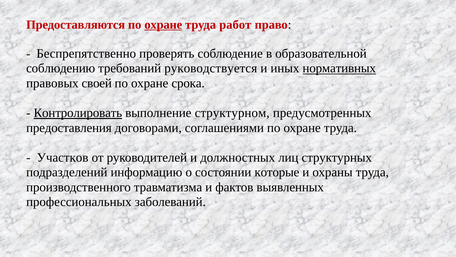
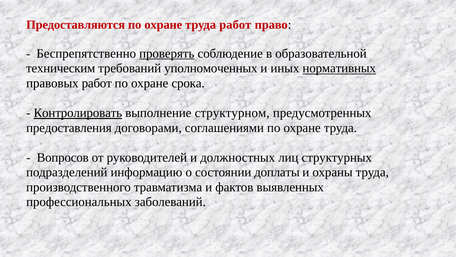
охране at (163, 25) underline: present -> none
проверять underline: none -> present
соблюдению: соблюдению -> техническим
руководствуется: руководствуется -> уполномоченных
правовых своей: своей -> работ
Участков: Участков -> Вопросов
которые: которые -> доплаты
